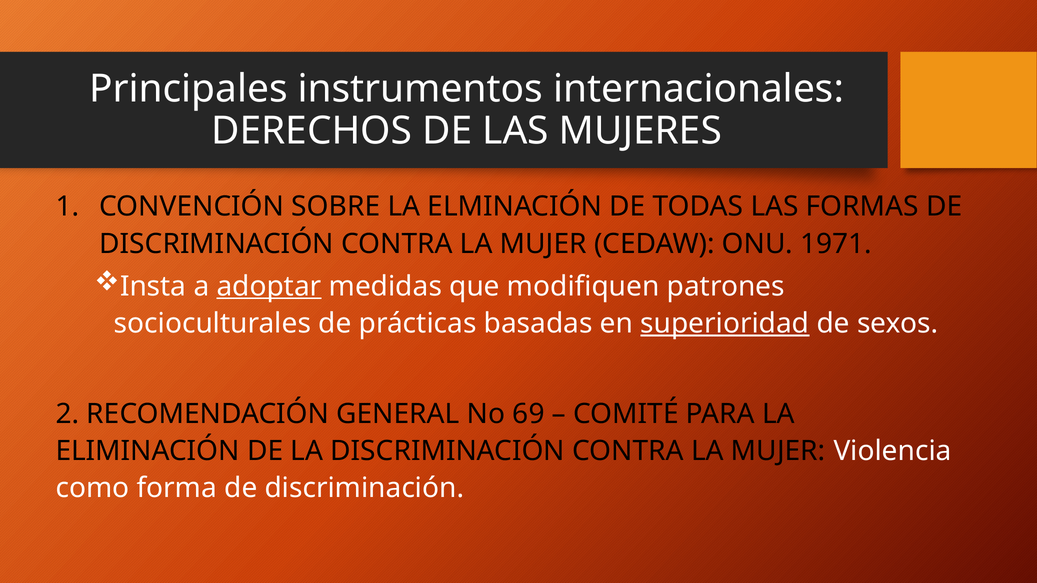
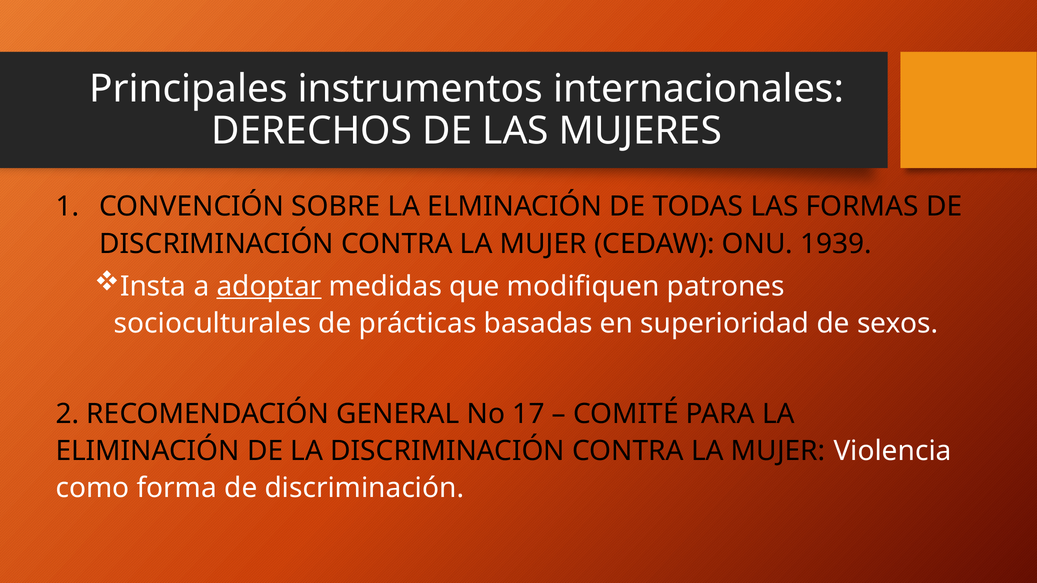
1971: 1971 -> 1939
superioridad underline: present -> none
69: 69 -> 17
